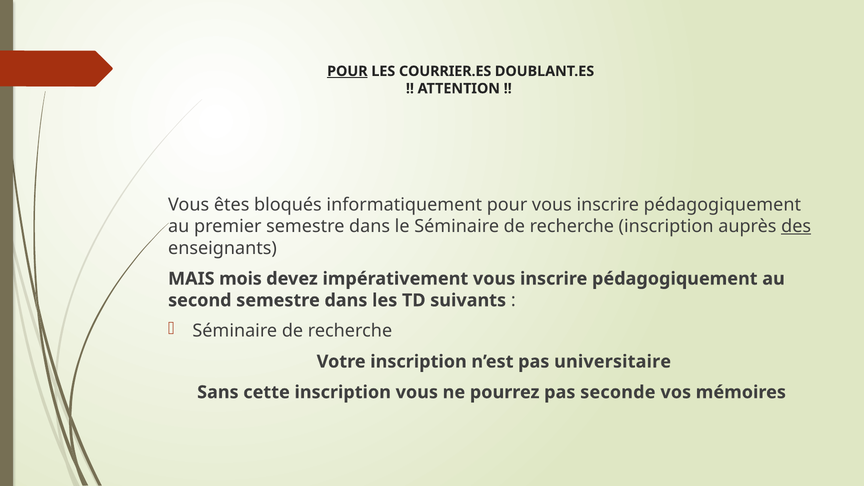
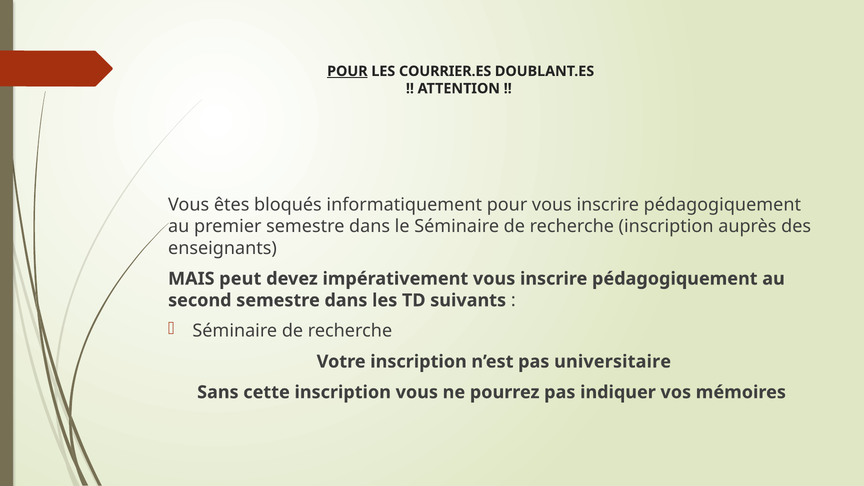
des underline: present -> none
mois: mois -> peut
seconde: seconde -> indiquer
